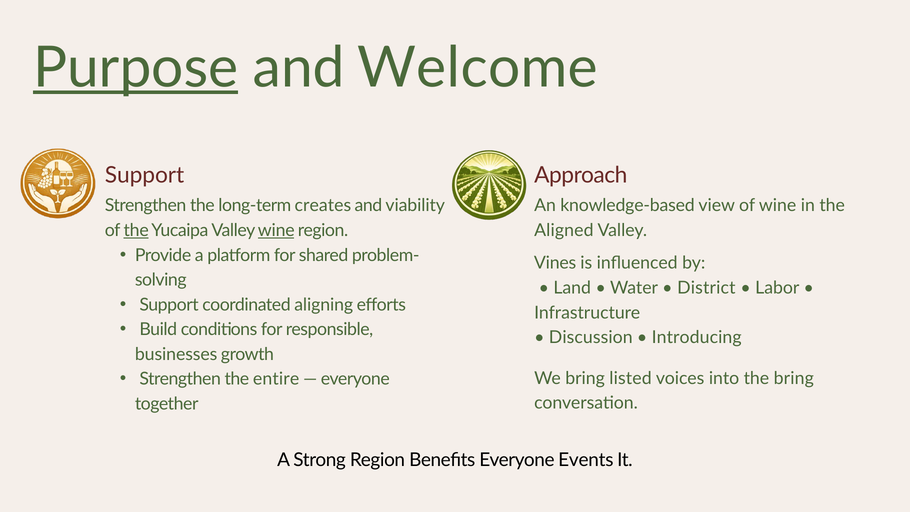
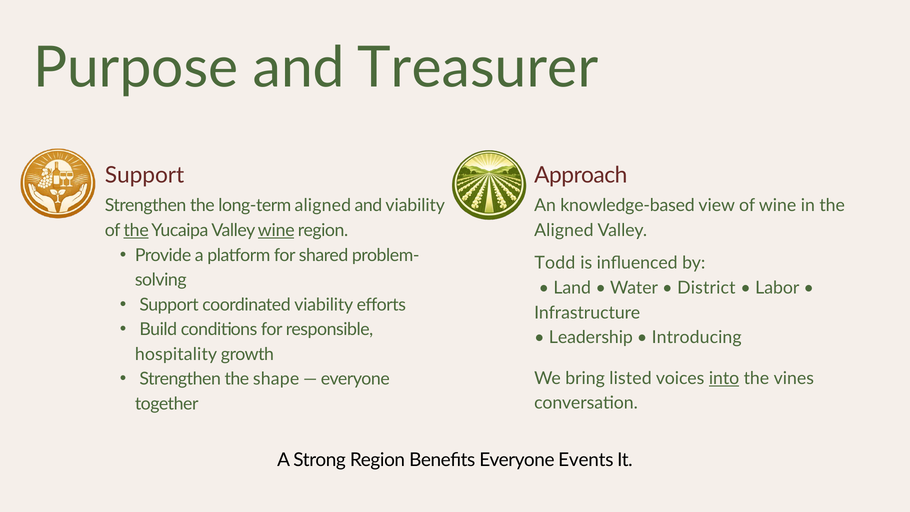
Purpose underline: present -> none
Welcome: Welcome -> Treasurer
long-term creates: creates -> aligned
Vines: Vines -> Todd
coordinated aligning: aligning -> viability
Discussion: Discussion -> Leadership
businesses: businesses -> hospitality
entire: entire -> shape
into underline: none -> present
the bring: bring -> vines
